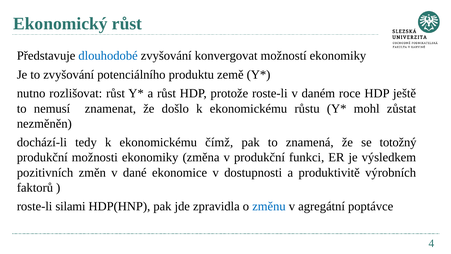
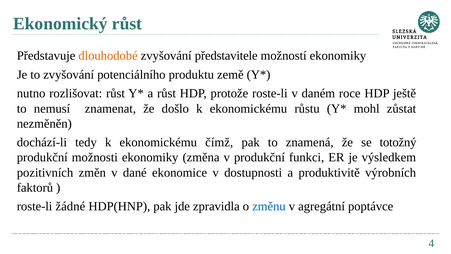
dlouhodobé colour: blue -> orange
konvergovat: konvergovat -> představitele
silami: silami -> žádné
